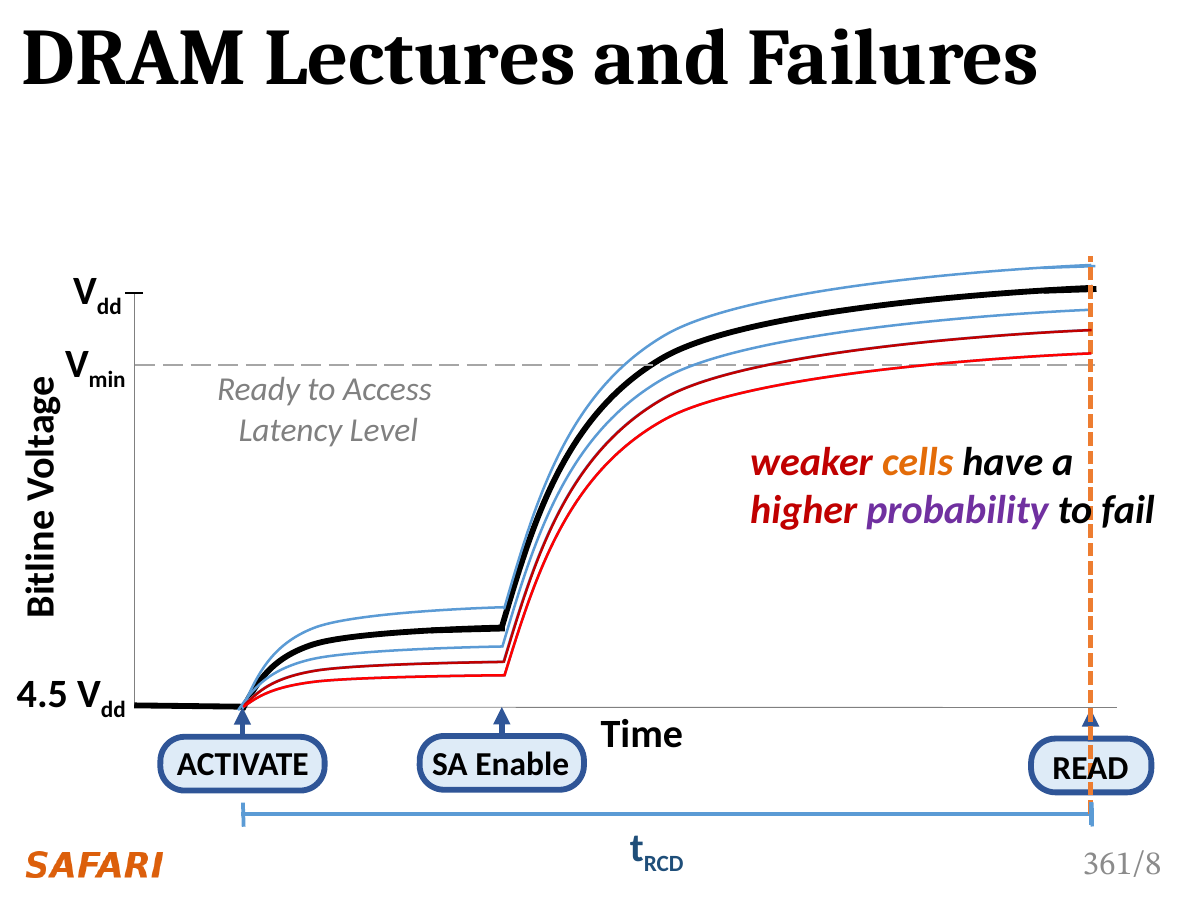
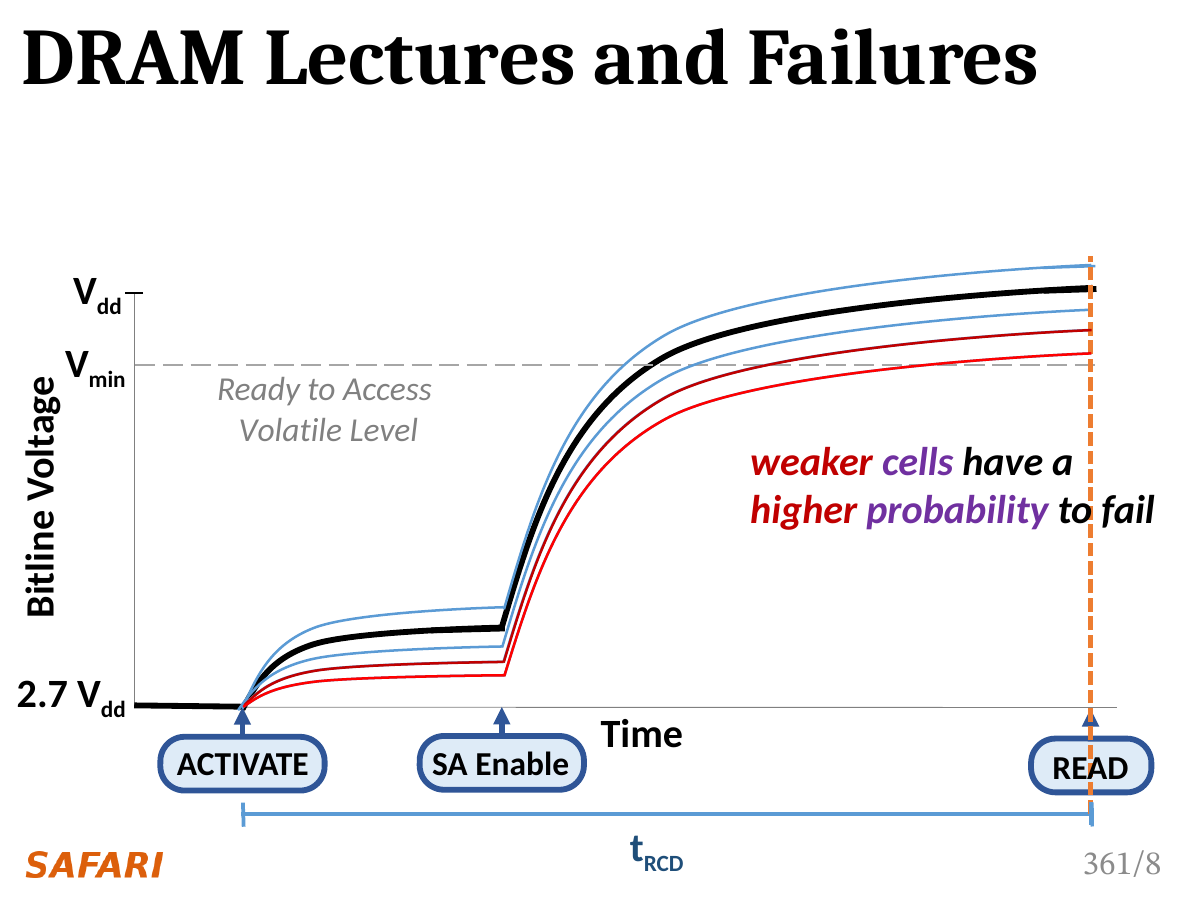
Latency: Latency -> Volatile
cells colour: orange -> purple
4.5: 4.5 -> 2.7
